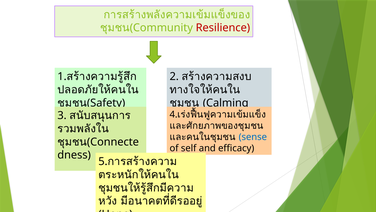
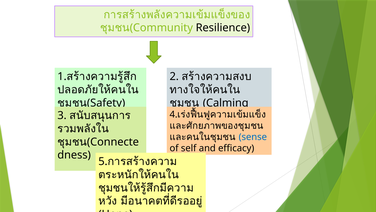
Resilience colour: red -> black
